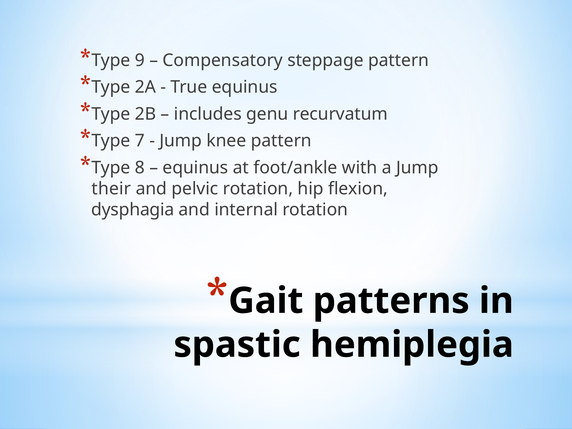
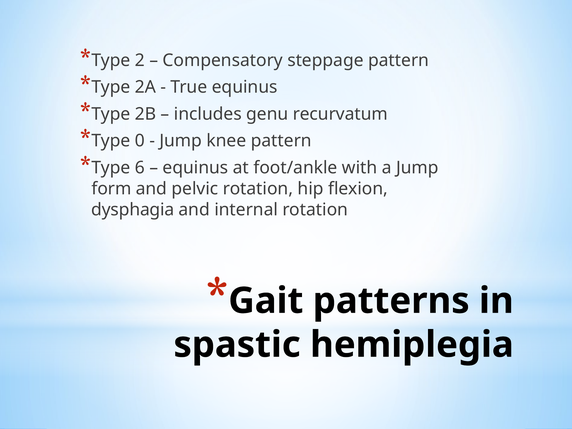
9: 9 -> 2
7: 7 -> 0
8: 8 -> 6
their: their -> form
